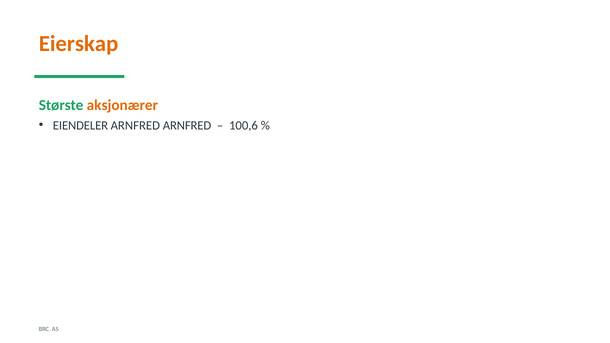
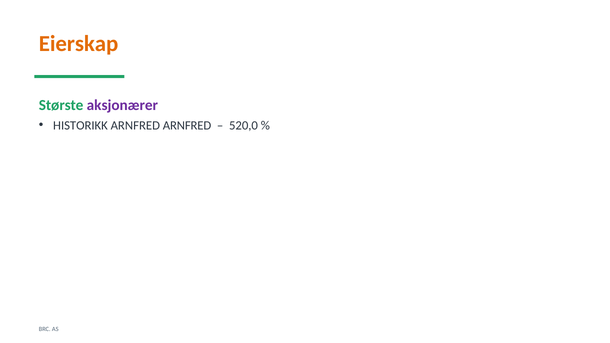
aksjonærer colour: orange -> purple
EIENDELER: EIENDELER -> HISTORIKK
100,6: 100,6 -> 520,0
